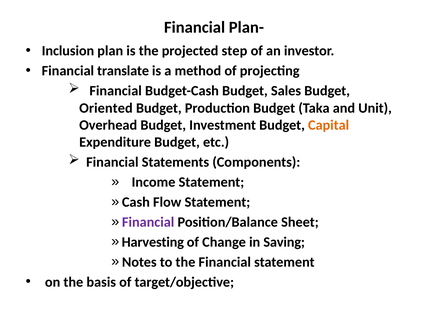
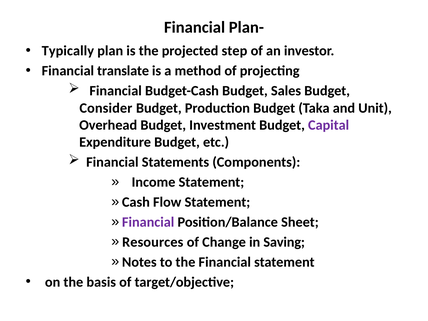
Inclusion: Inclusion -> Typically
Oriented: Oriented -> Consider
Capital colour: orange -> purple
Harvesting: Harvesting -> Resources
